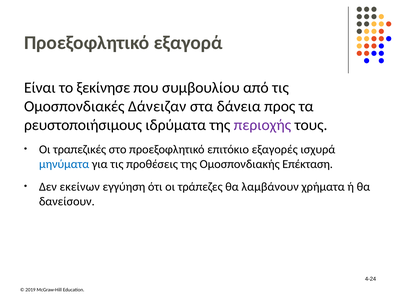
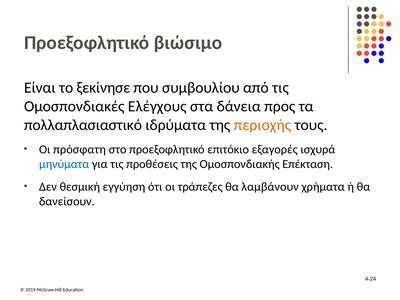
εξαγορά: εξαγορά -> βιώσιμο
Δάνειζαν: Δάνειζαν -> Ελέγχους
ρευστοποιήσιμους: ρευστοποιήσιμους -> πολλαπλασιαστικό
περιοχής colour: purple -> orange
τραπεζικές: τραπεζικές -> πρόσφατη
εκείνων: εκείνων -> θεσμική
